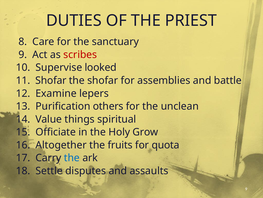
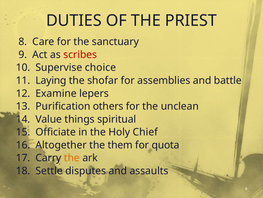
looked: looked -> choice
11 Shofar: Shofar -> Laying
Grow: Grow -> Chief
fruits: fruits -> them
the at (72, 157) colour: blue -> orange
